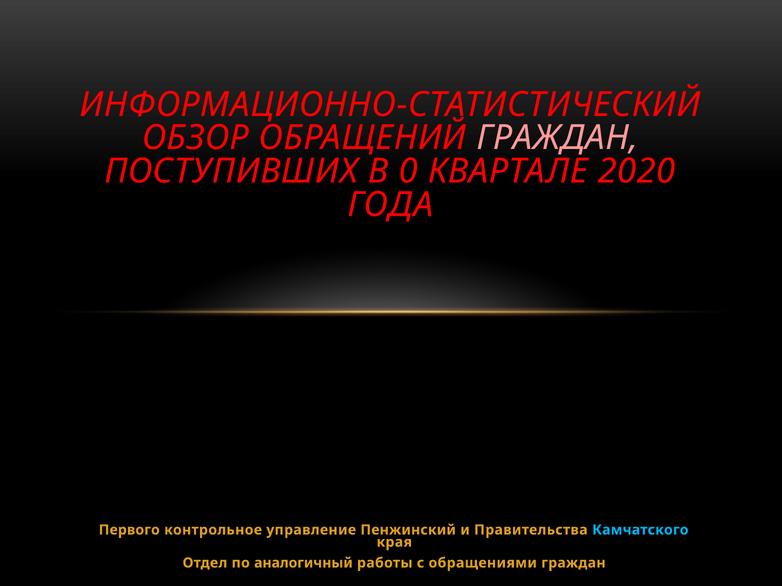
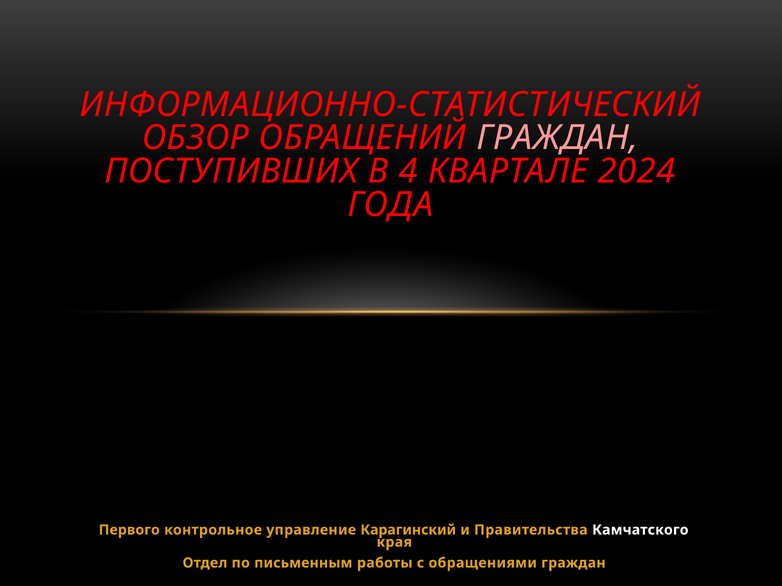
0: 0 -> 4
2020: 2020 -> 2024
Пенжинский: Пенжинский -> Карагинский
Камчатского colour: light blue -> white
аналогичный: аналогичный -> письменным
